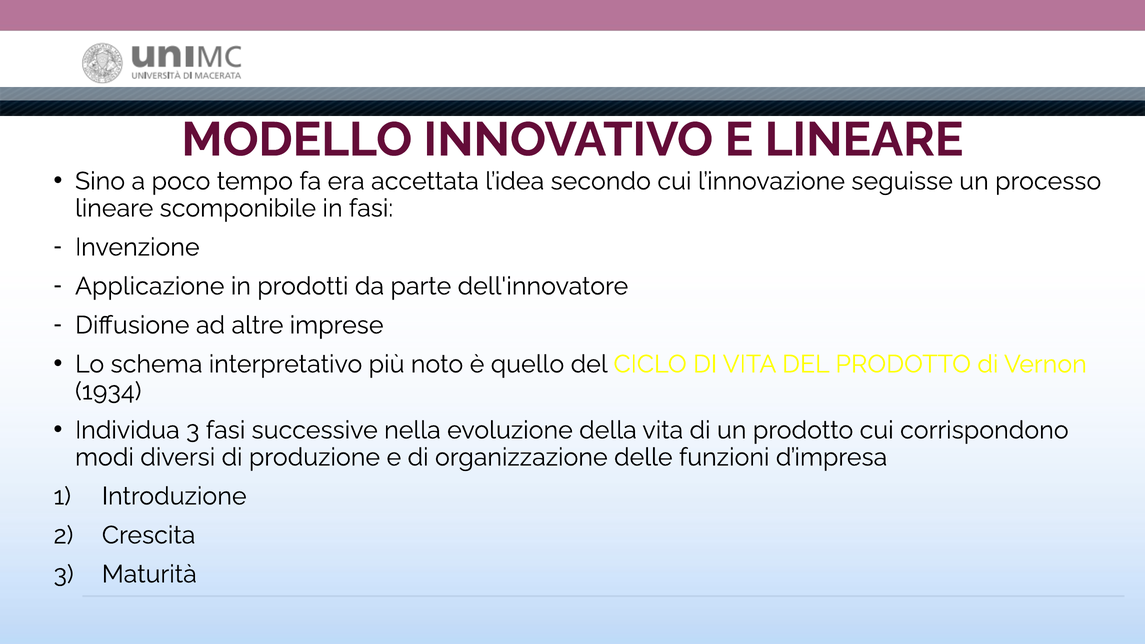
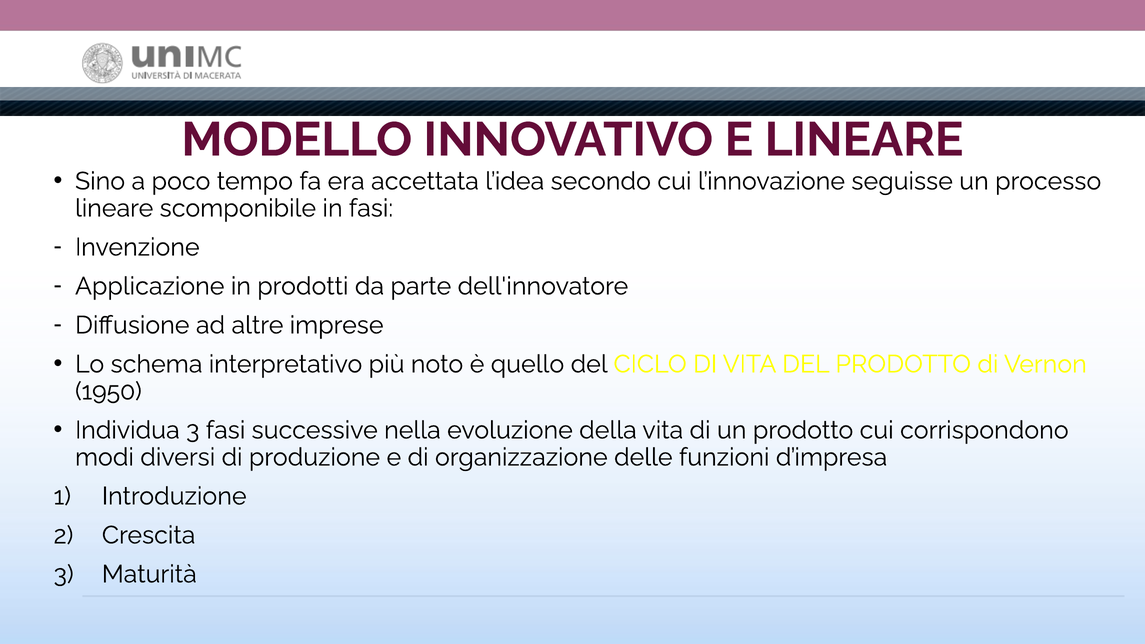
1934: 1934 -> 1950
